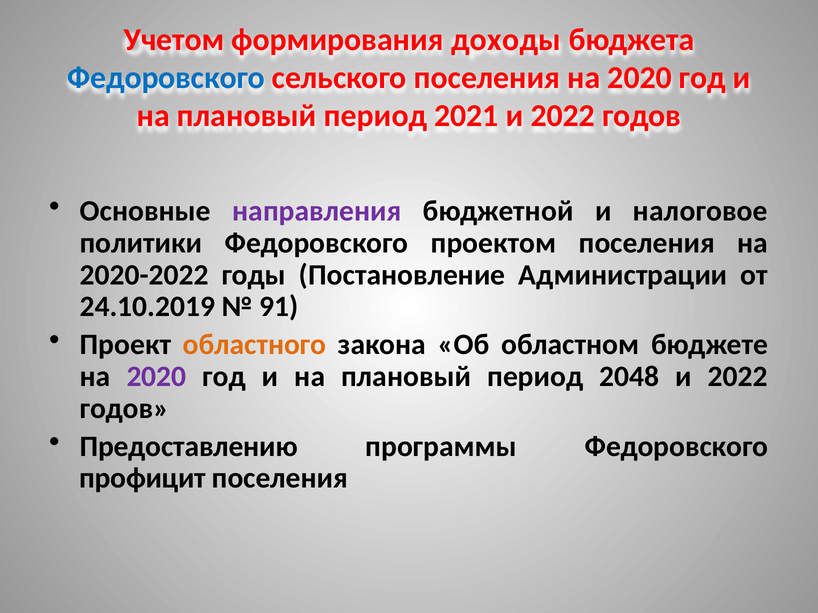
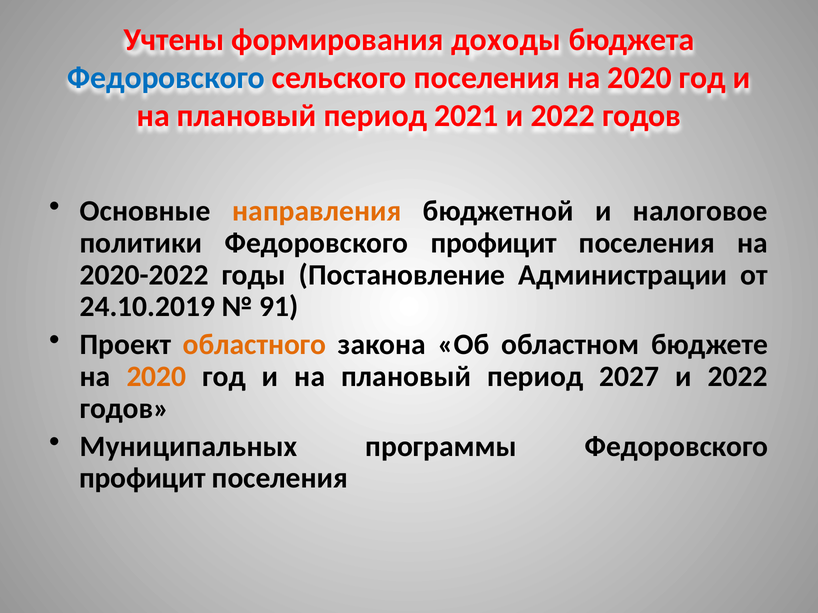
Учетом: Учетом -> Учтены
направления colour: purple -> orange
политики Федоровского проектом: проектом -> профицит
2020 at (156, 377) colour: purple -> orange
2048: 2048 -> 2027
Предоставлению: Предоставлению -> Муниципальных
